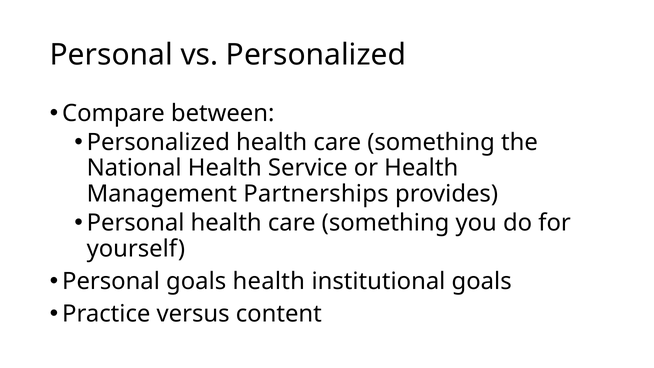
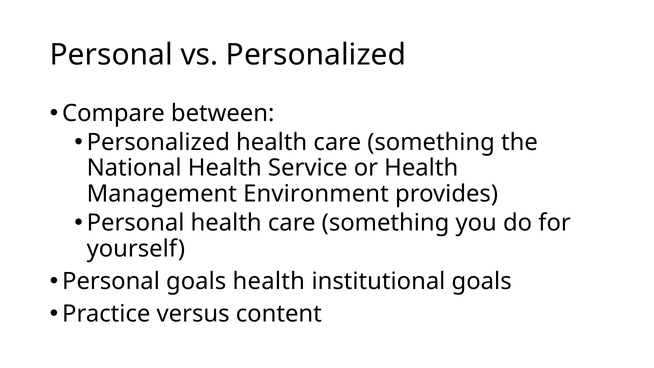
Partnerships: Partnerships -> Environment
